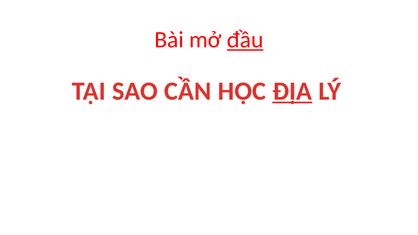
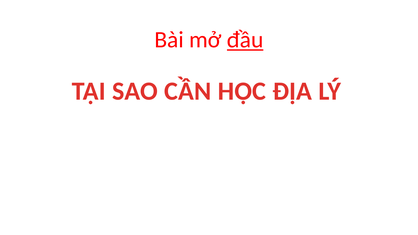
ĐỊA underline: present -> none
